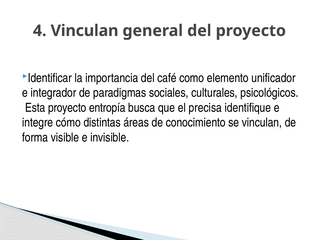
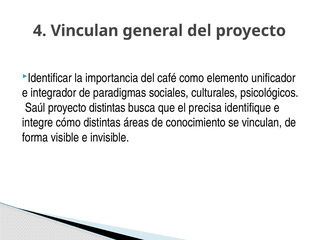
Esta: Esta -> Saúl
proyecto entropía: entropía -> distintas
